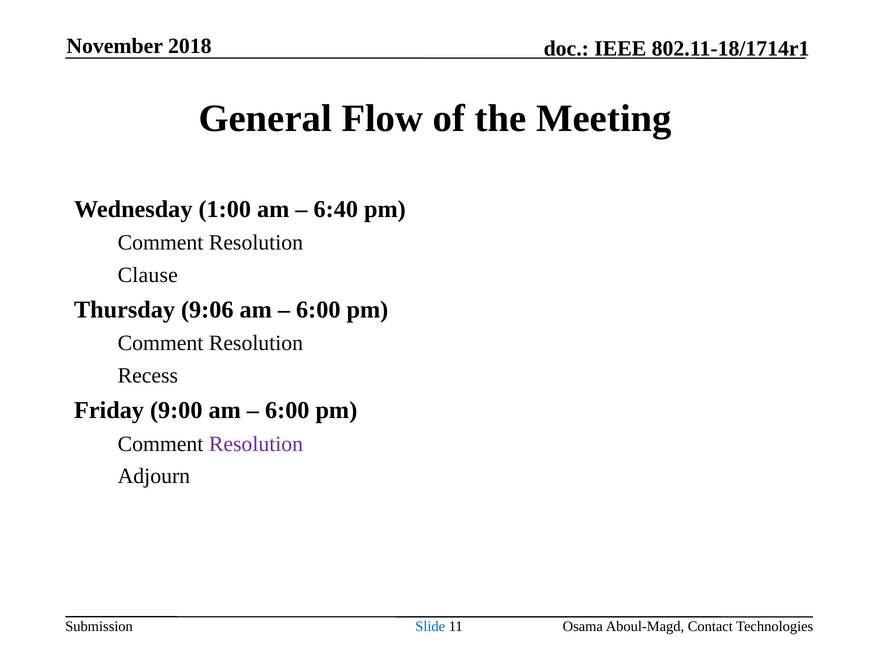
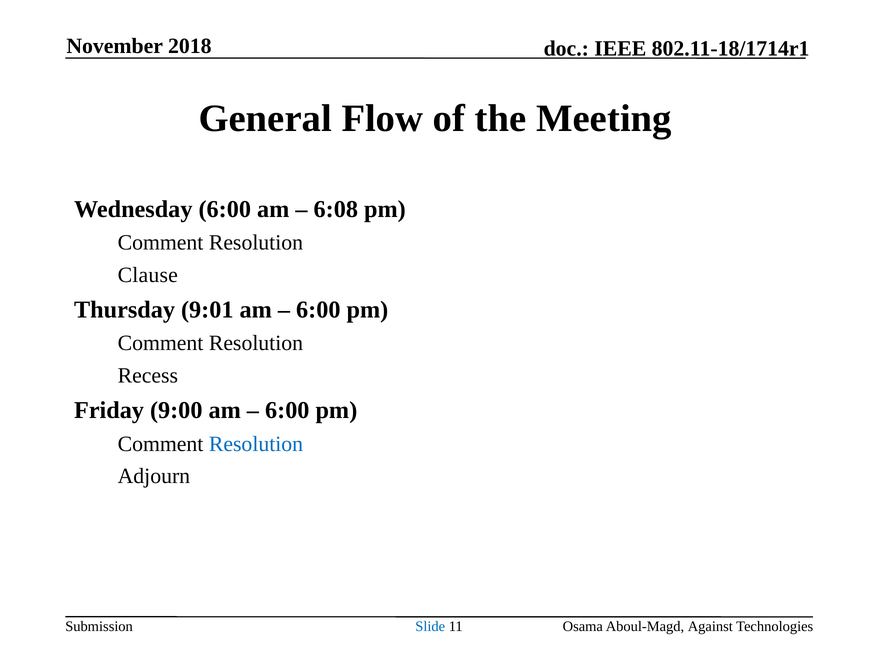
Wednesday 1:00: 1:00 -> 6:00
6:40: 6:40 -> 6:08
9:06: 9:06 -> 9:01
Resolution at (256, 444) colour: purple -> blue
Contact: Contact -> Against
